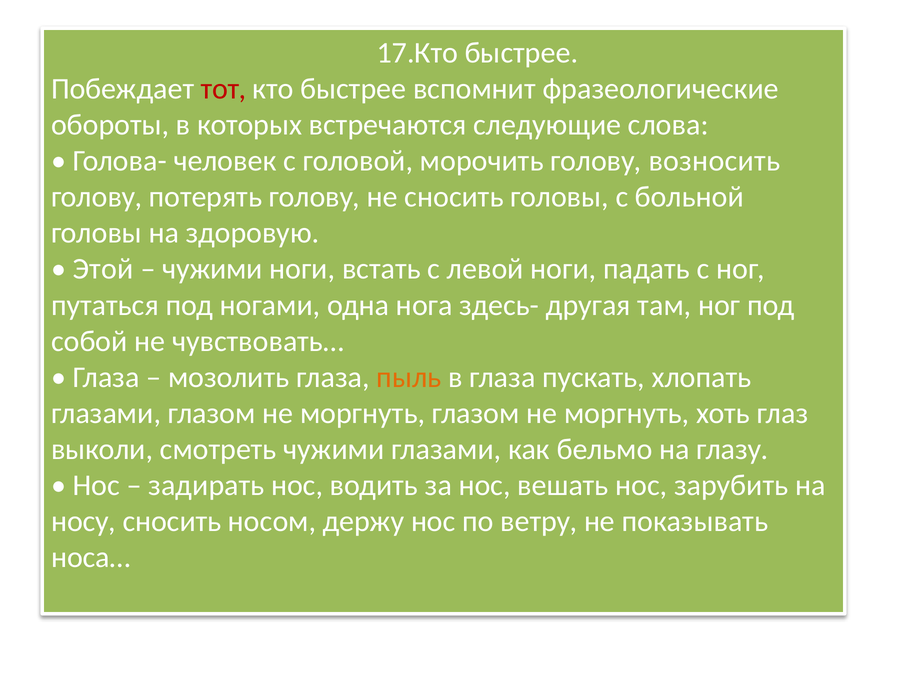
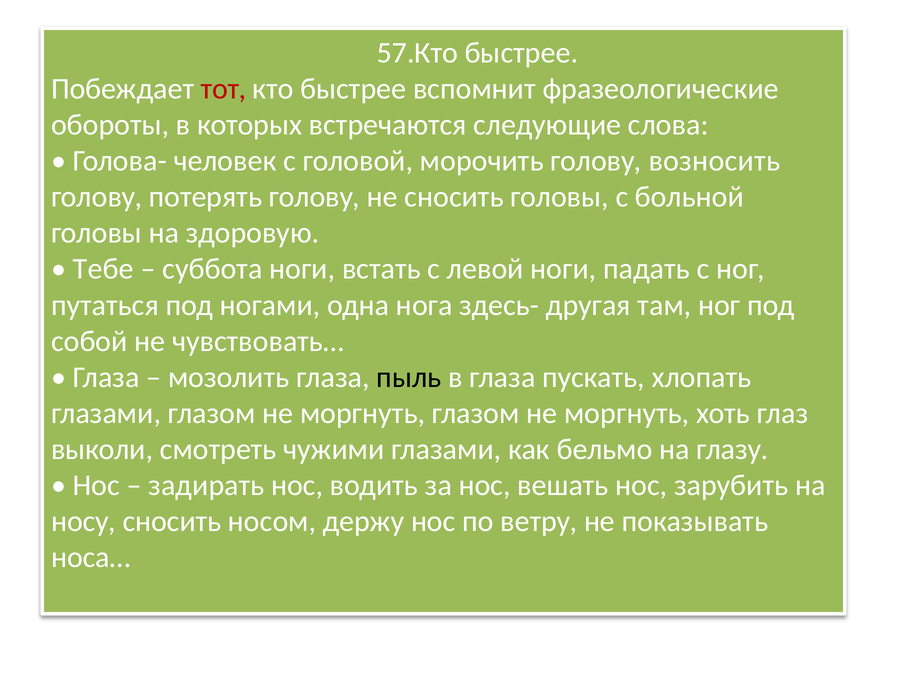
17.Кто: 17.Кто -> 57.Кто
Этой: Этой -> Тебе
чужими at (213, 269): чужими -> суббота
пыль colour: orange -> black
